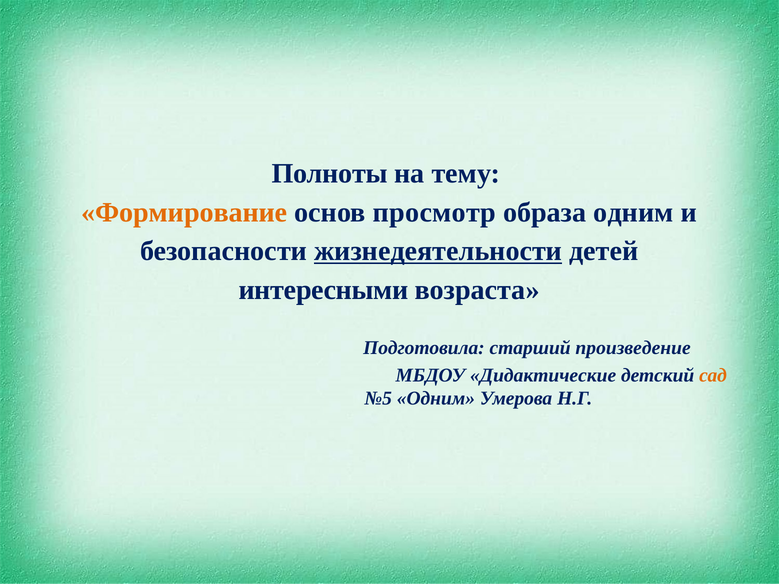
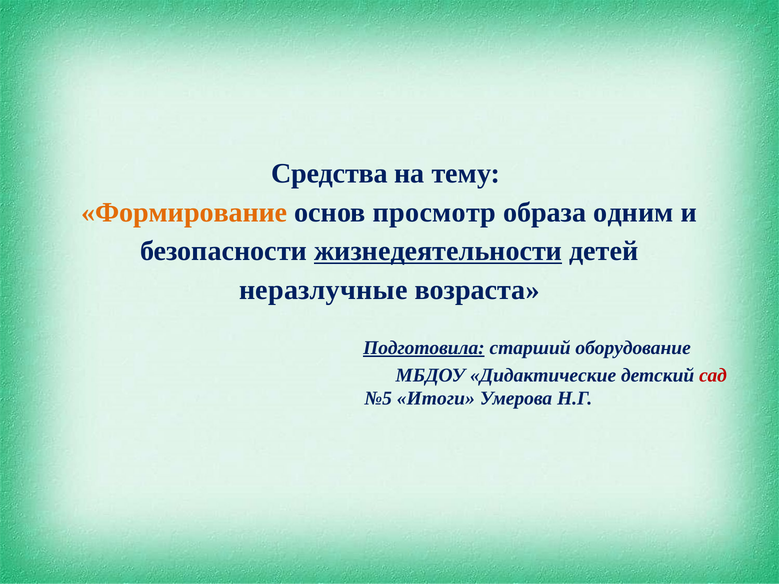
Полноты: Полноты -> Средства
интересными: интересными -> неразлучные
Подготовила underline: none -> present
произведение: произведение -> оборудование
сад colour: orange -> red
№5 Одним: Одним -> Итоги
